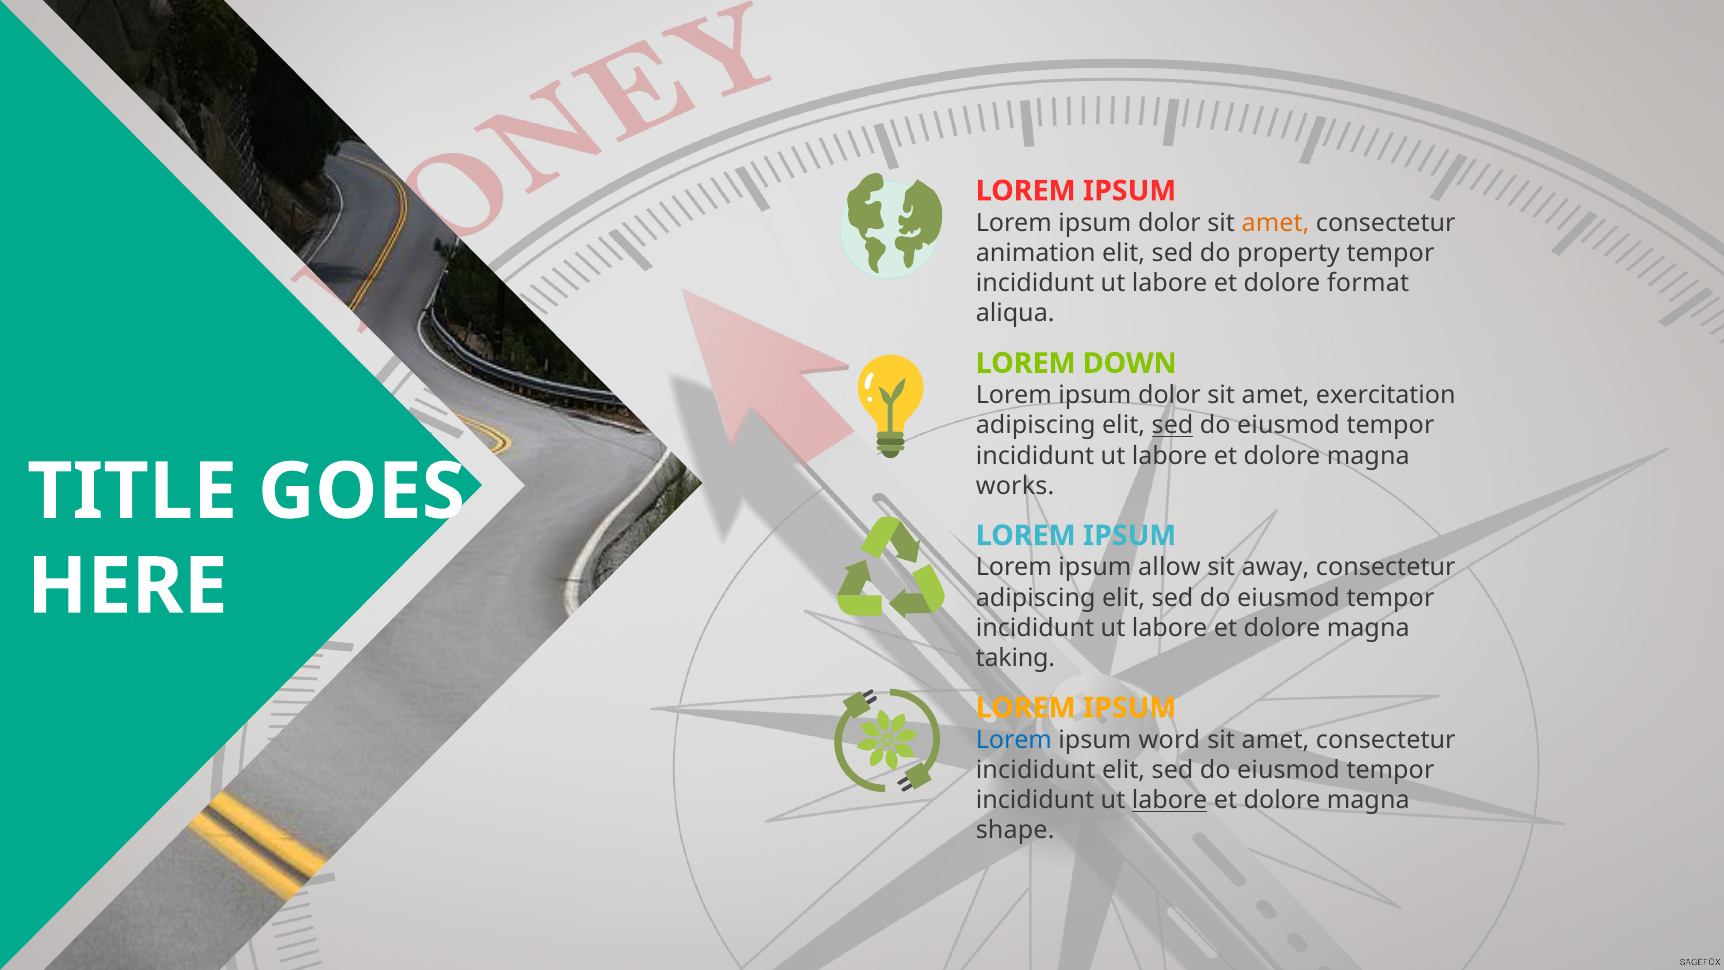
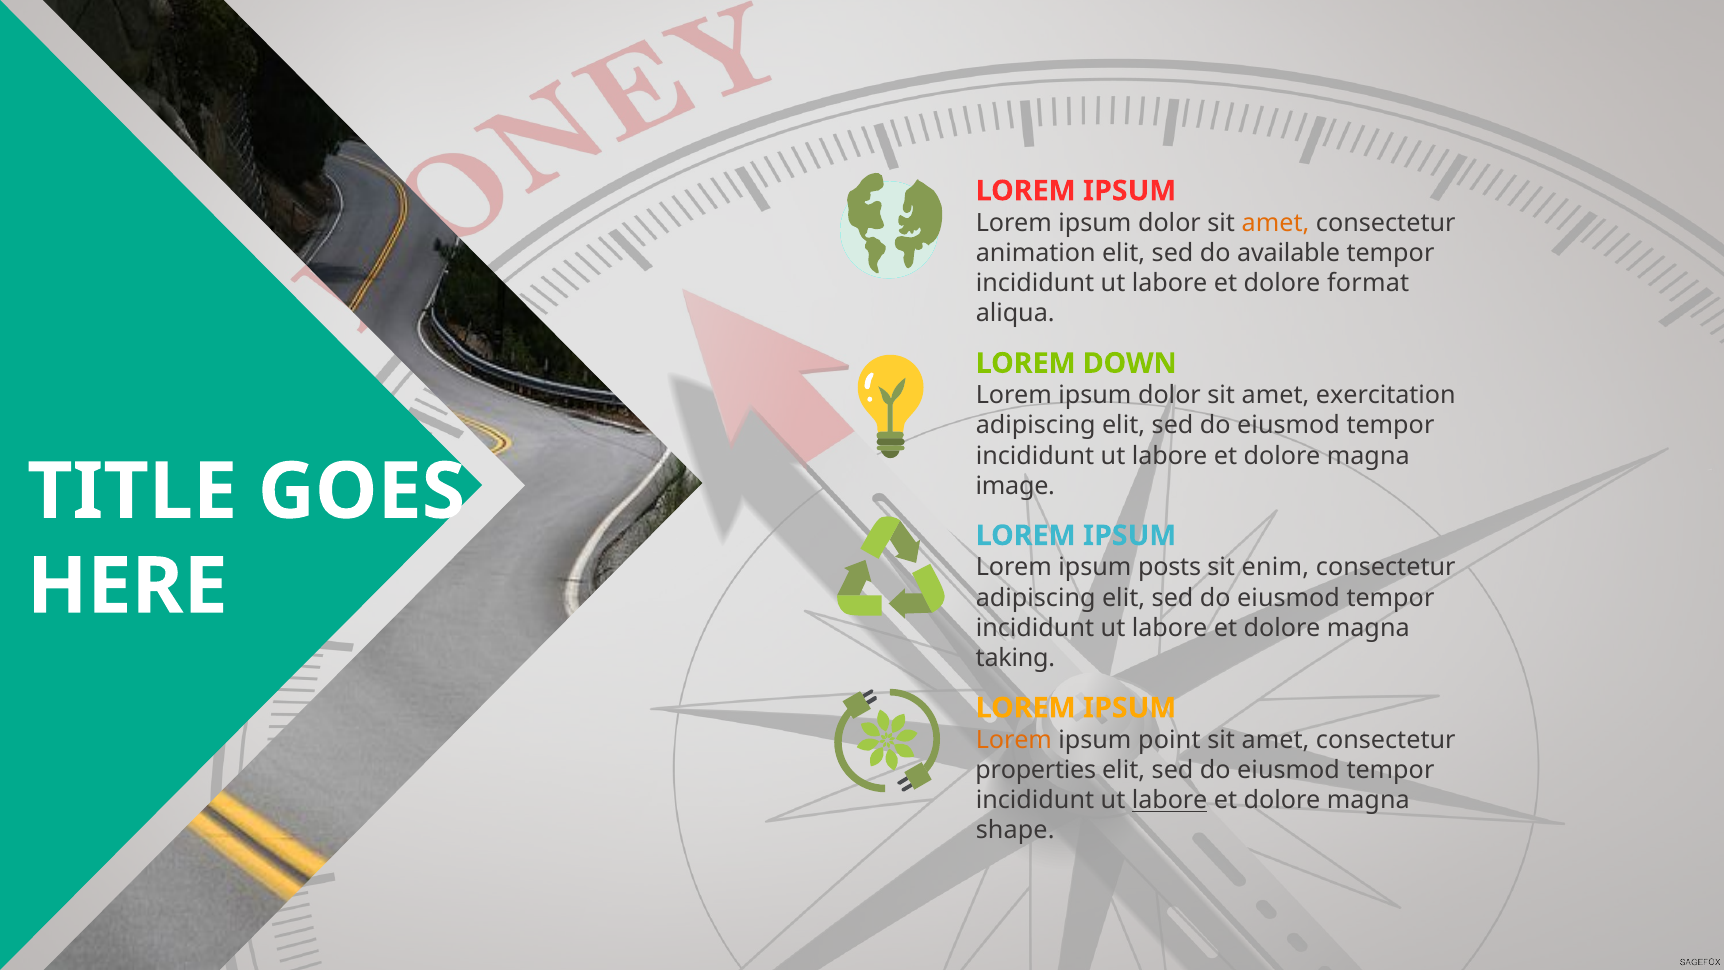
property: property -> available
sed at (1173, 425) underline: present -> none
works: works -> image
allow: allow -> posts
away: away -> enim
Lorem at (1014, 740) colour: blue -> orange
word: word -> point
incididunt at (1036, 770): incididunt -> properties
